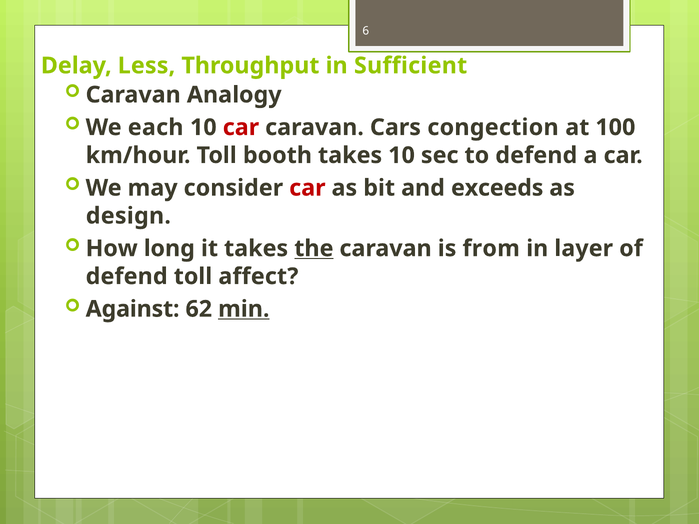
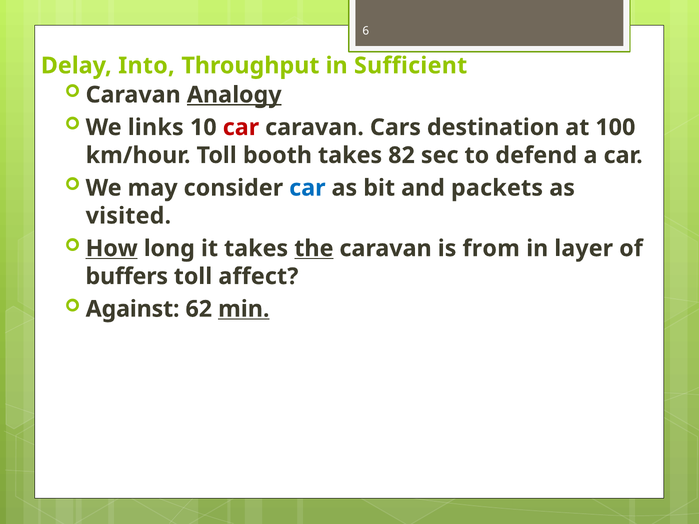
Less: Less -> Into
Analogy underline: none -> present
each: each -> links
congection: congection -> destination
takes 10: 10 -> 82
car at (307, 188) colour: red -> blue
exceeds: exceeds -> packets
design: design -> visited
How underline: none -> present
defend at (127, 277): defend -> buffers
